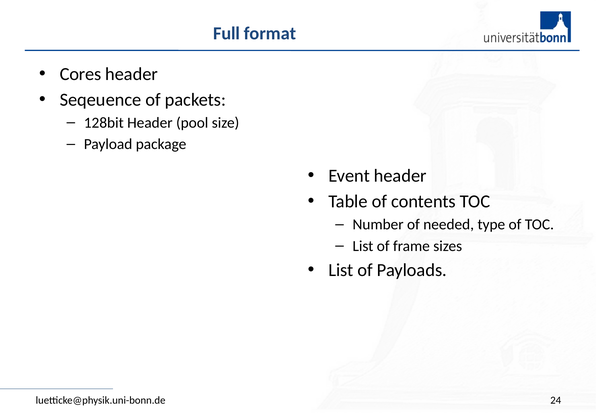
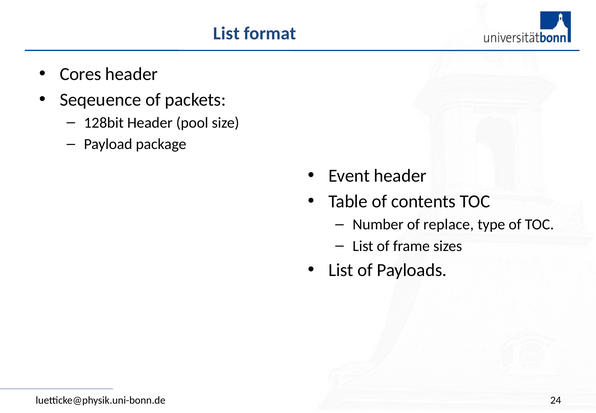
Full at (227, 33): Full -> List
needed: needed -> replace
